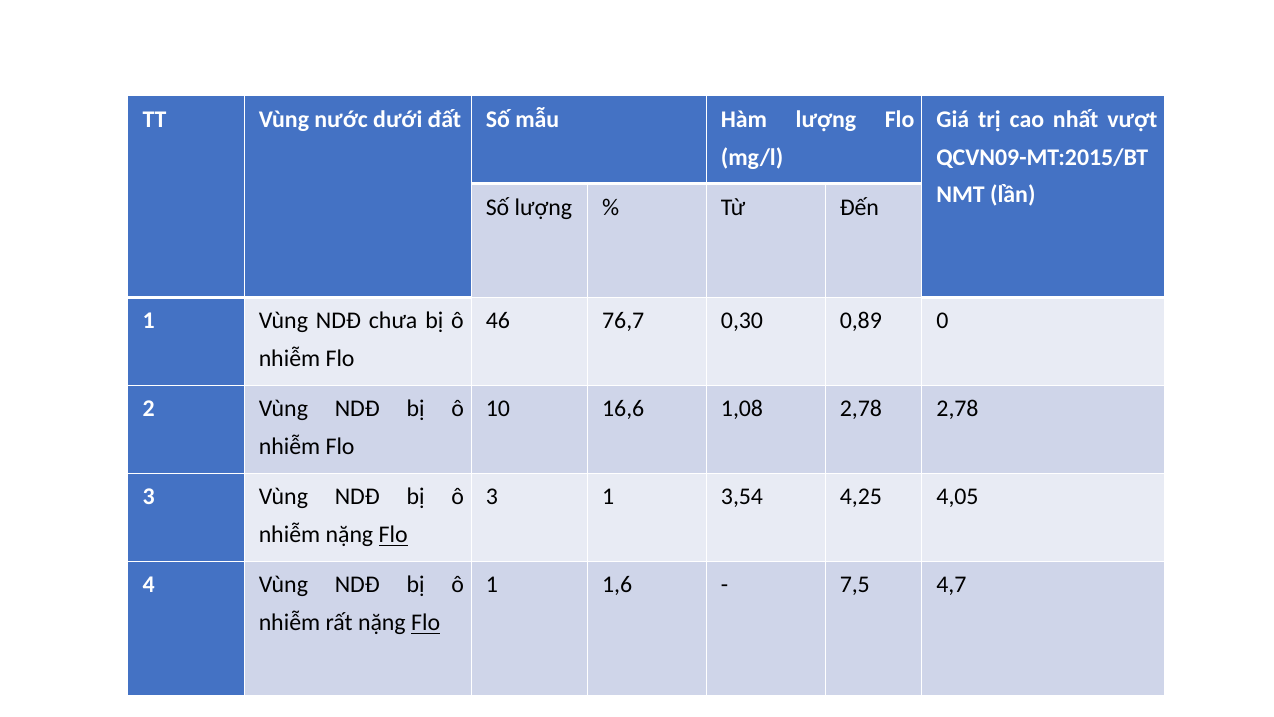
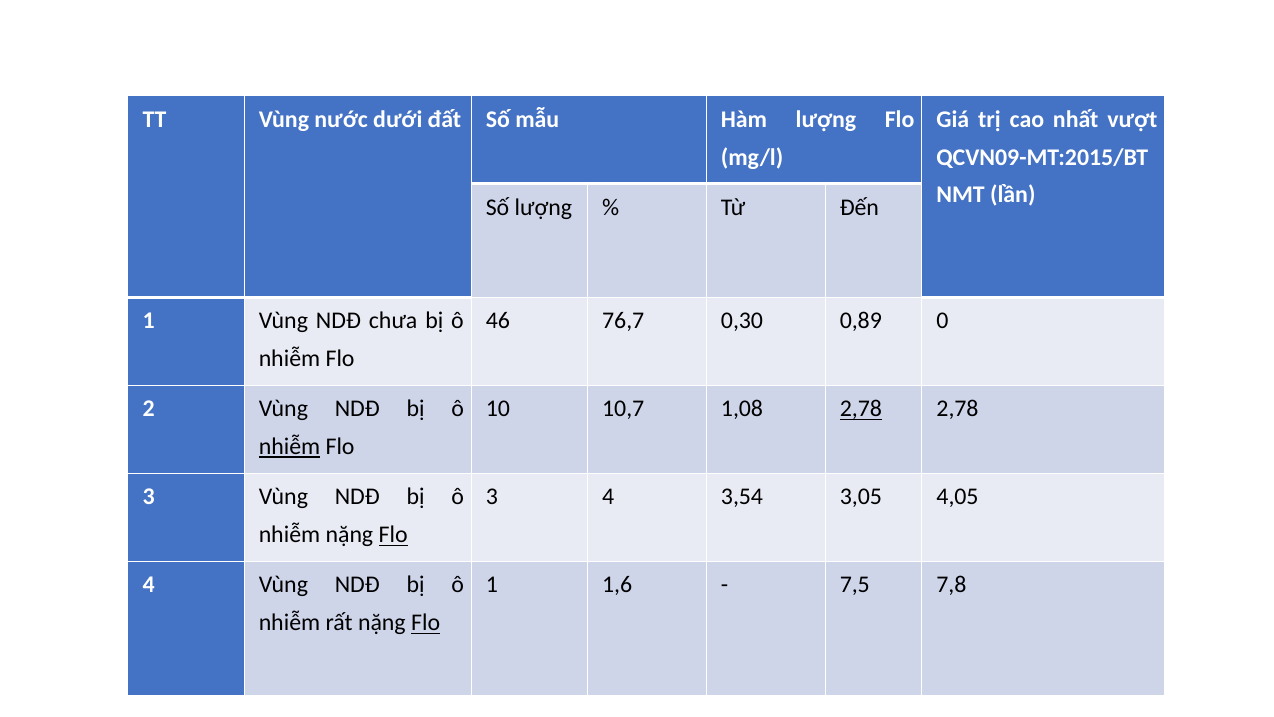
16,6: 16,6 -> 10,7
2,78 at (861, 409) underline: none -> present
nhiễm at (289, 447) underline: none -> present
3 1: 1 -> 4
4,25: 4,25 -> 3,05
4,7: 4,7 -> 7,8
